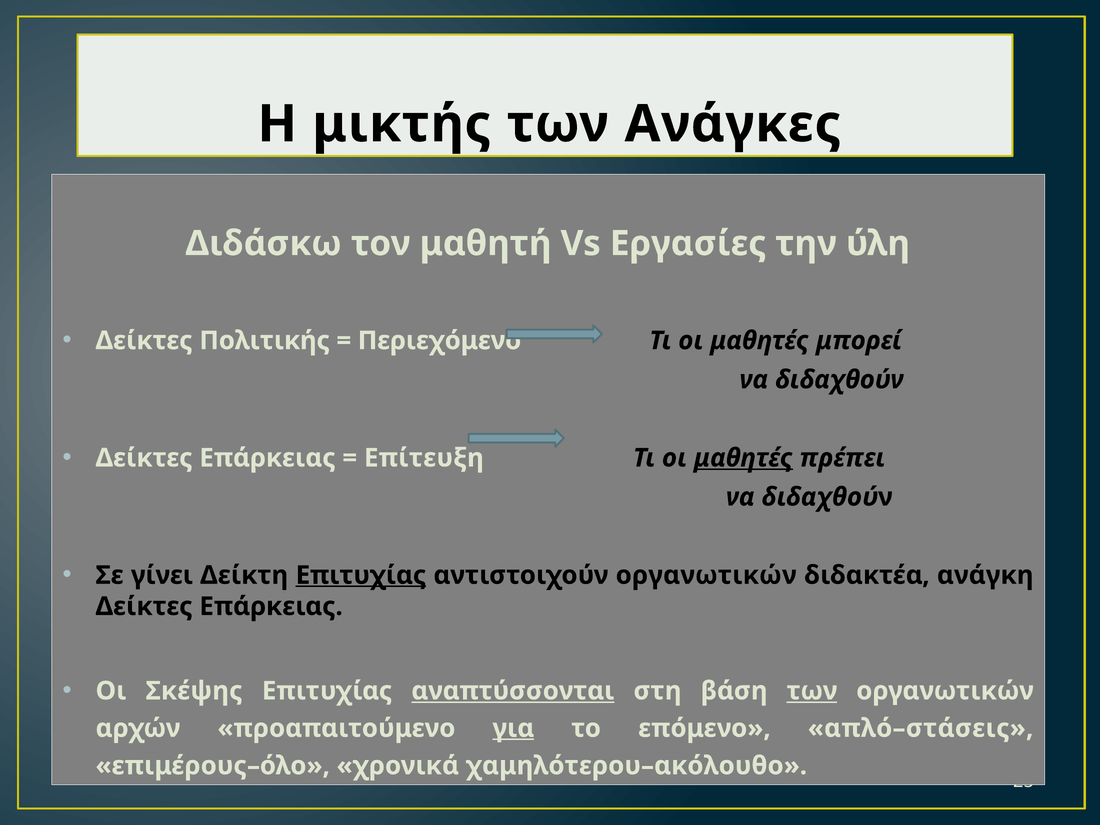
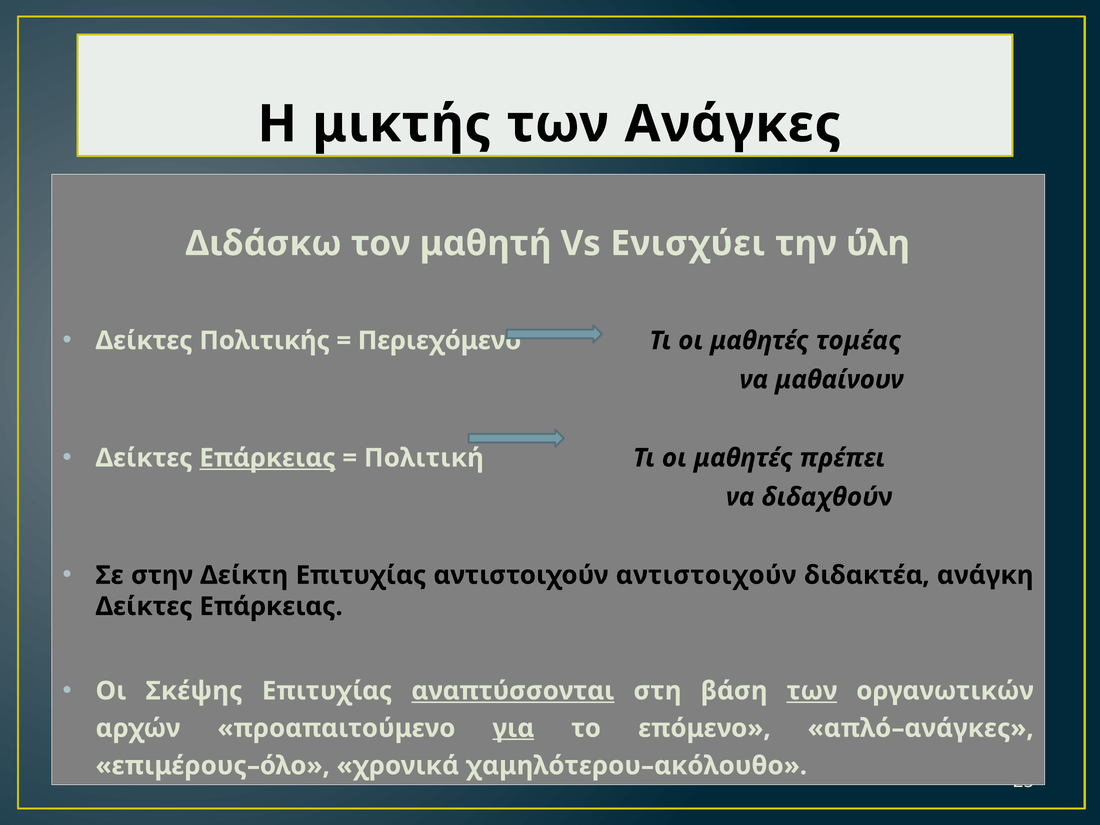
Εργασίες: Εργασίες -> Ενισχύει
μπορεί: μπορεί -> τομέας
διδαχθούν at (839, 380): διδαχθούν -> μαθαίνουν
Επάρκειας at (267, 458) underline: none -> present
Επίτευξη: Επίτευξη -> Πολιτική
μαθητές at (743, 458) underline: present -> none
γίνει: γίνει -> στην
Επιτυχίας at (361, 575) underline: present -> none
αντιστοιχούν οργανωτικών: οργανωτικών -> αντιστοιχούν
απλό–στάσεις: απλό–στάσεις -> απλό–ανάγκες
